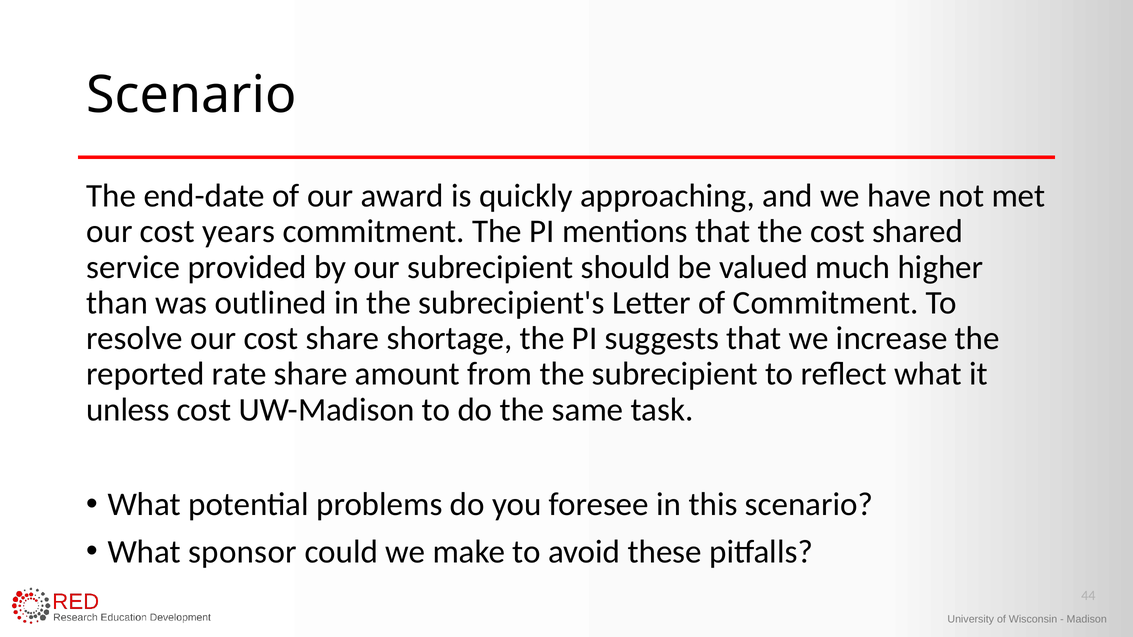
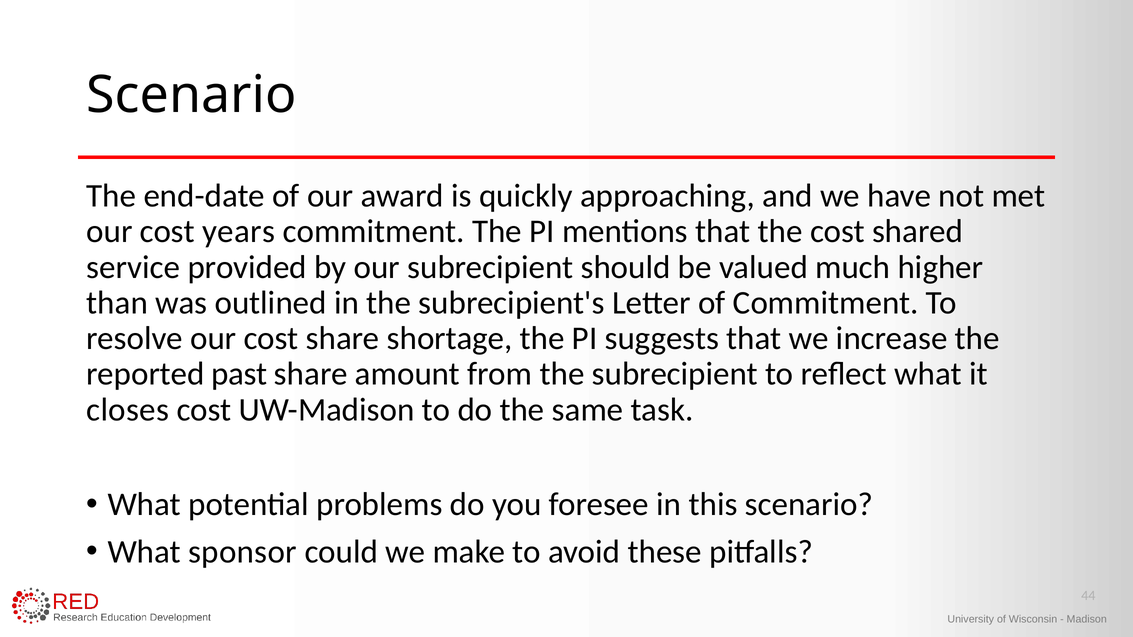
rate: rate -> past
unless: unless -> closes
